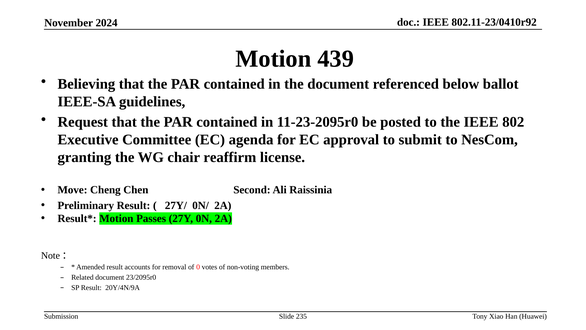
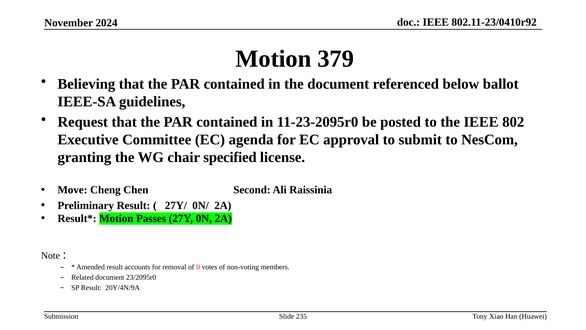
439: 439 -> 379
reaffirm: reaffirm -> specified
